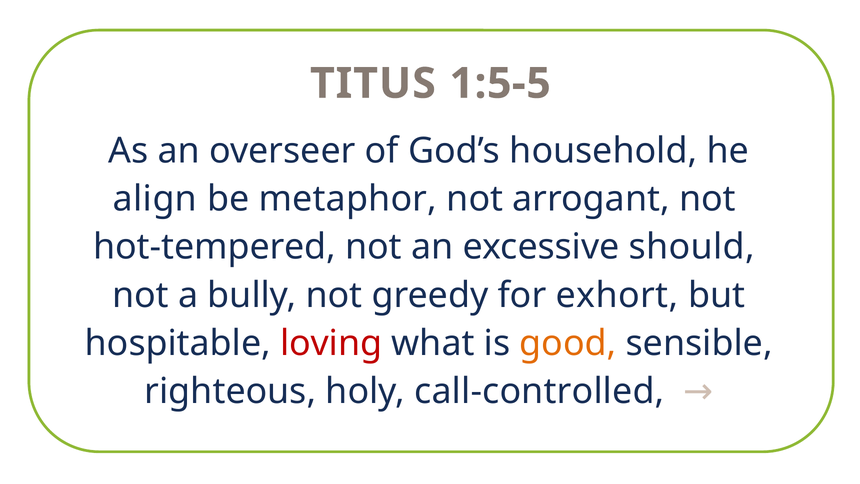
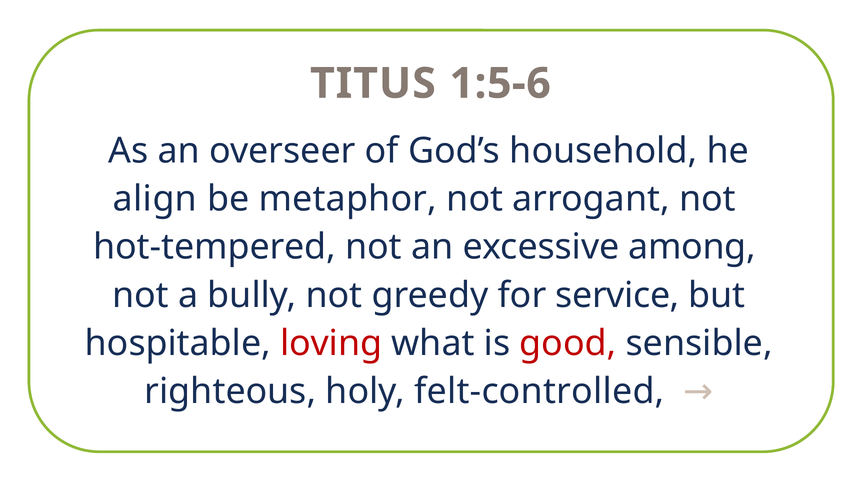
1:5-5: 1:5-5 -> 1:5-6
should: should -> among
exhort: exhort -> service
good colour: orange -> red
call-controlled: call-controlled -> felt-controlled
